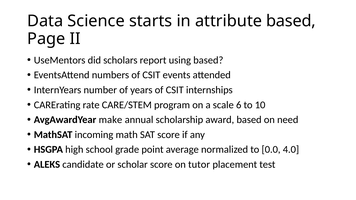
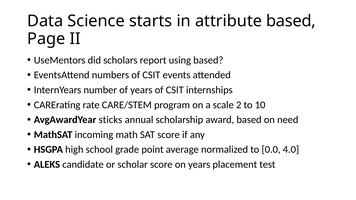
6: 6 -> 2
make: make -> sticks
on tutor: tutor -> years
